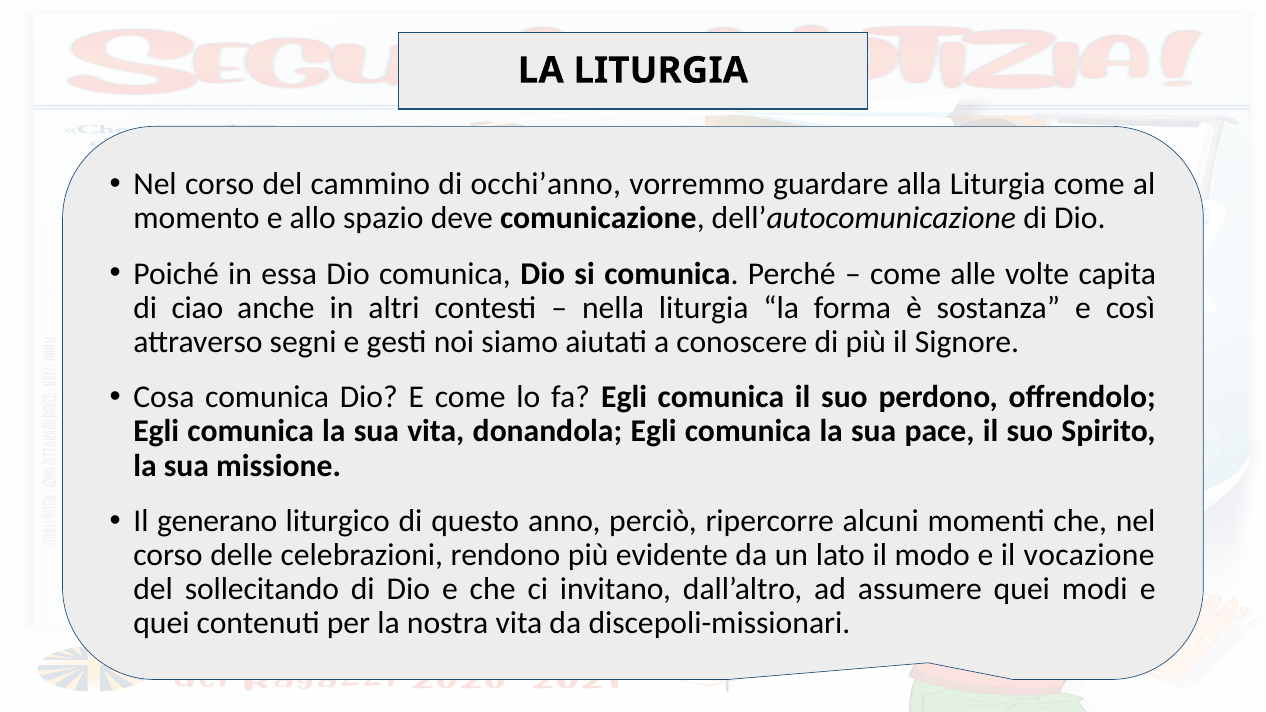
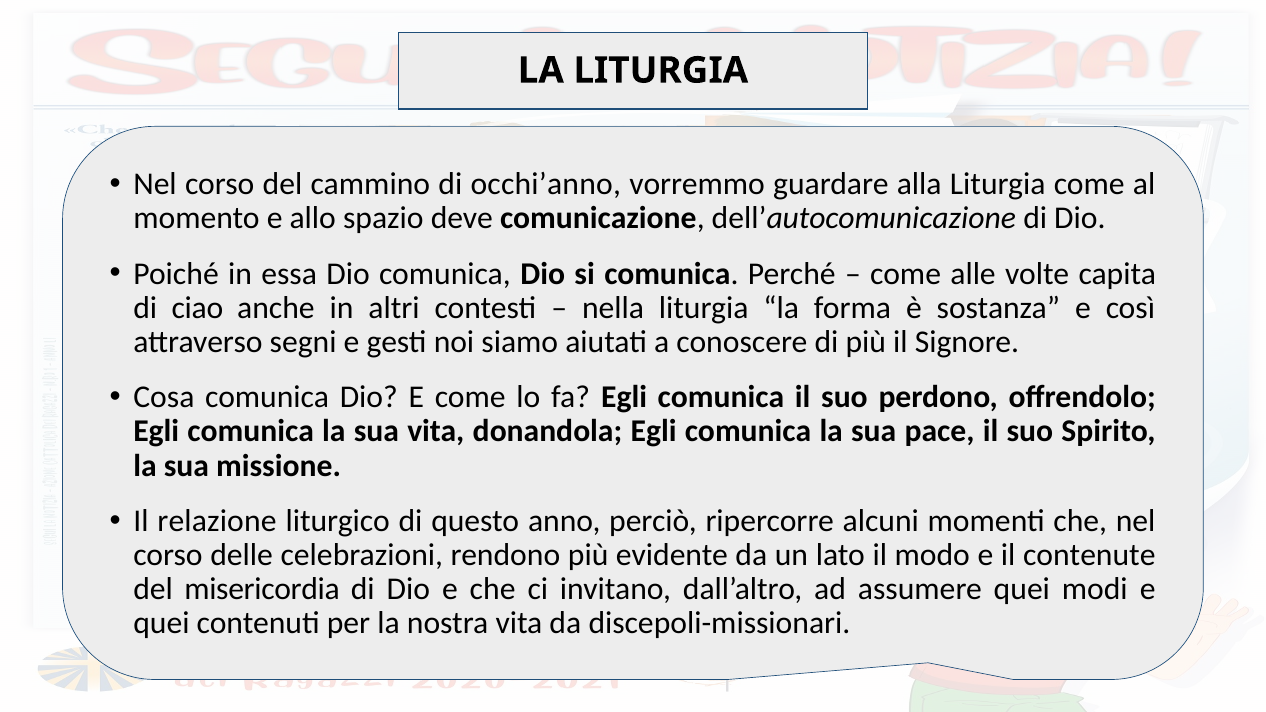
generano: generano -> relazione
vocazione: vocazione -> contenute
sollecitando: sollecitando -> misericordia
